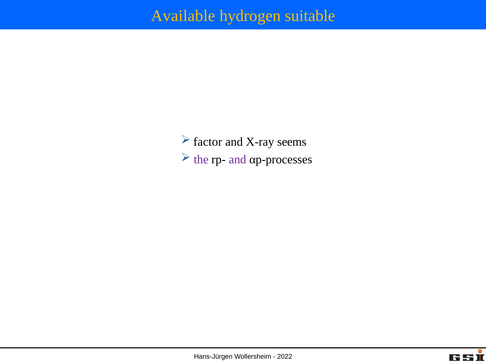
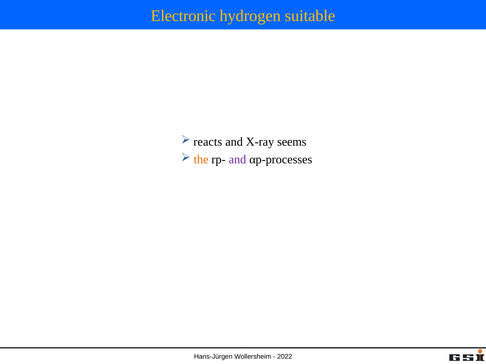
Available: Available -> Electronic
factor: factor -> reacts
the colour: purple -> orange
